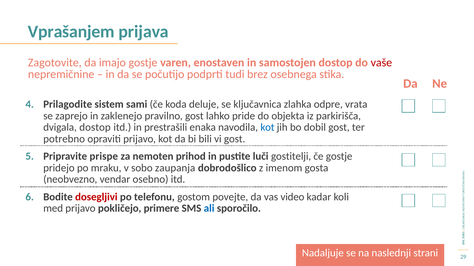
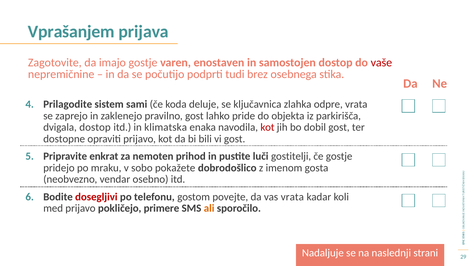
prestrašili: prestrašili -> klimatska
kot at (267, 128) colour: blue -> red
potrebno: potrebno -> dostopne
prispe: prispe -> enkrat
zaupanja: zaupanja -> pokažete
vas video: video -> vrata
ali colour: blue -> orange
